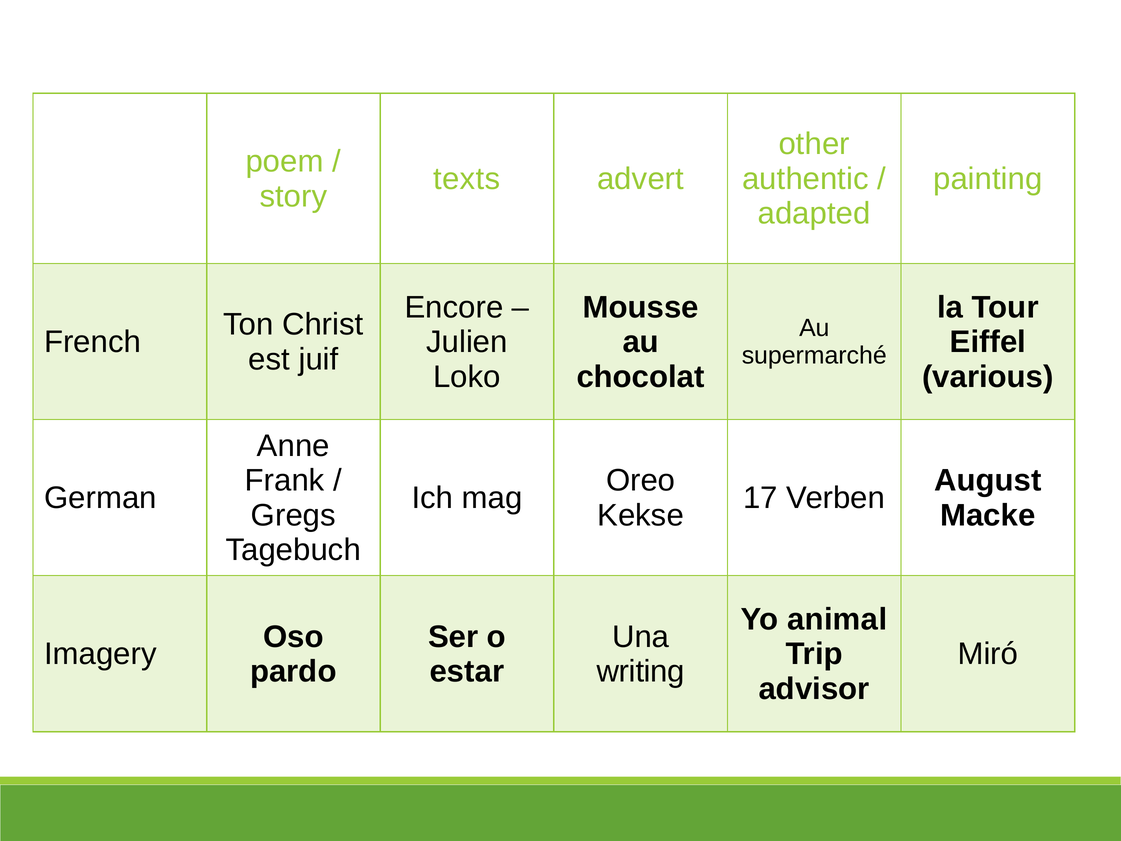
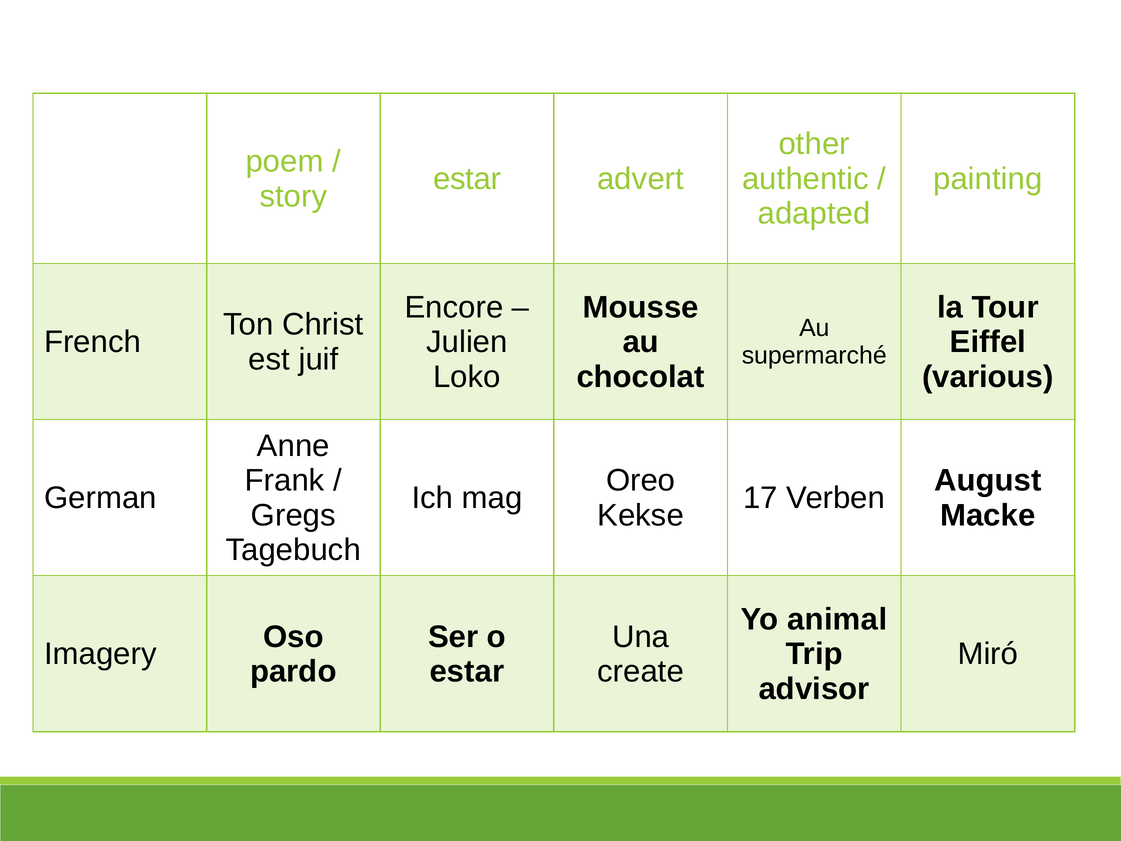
texts at (467, 179): texts -> estar
writing: writing -> create
